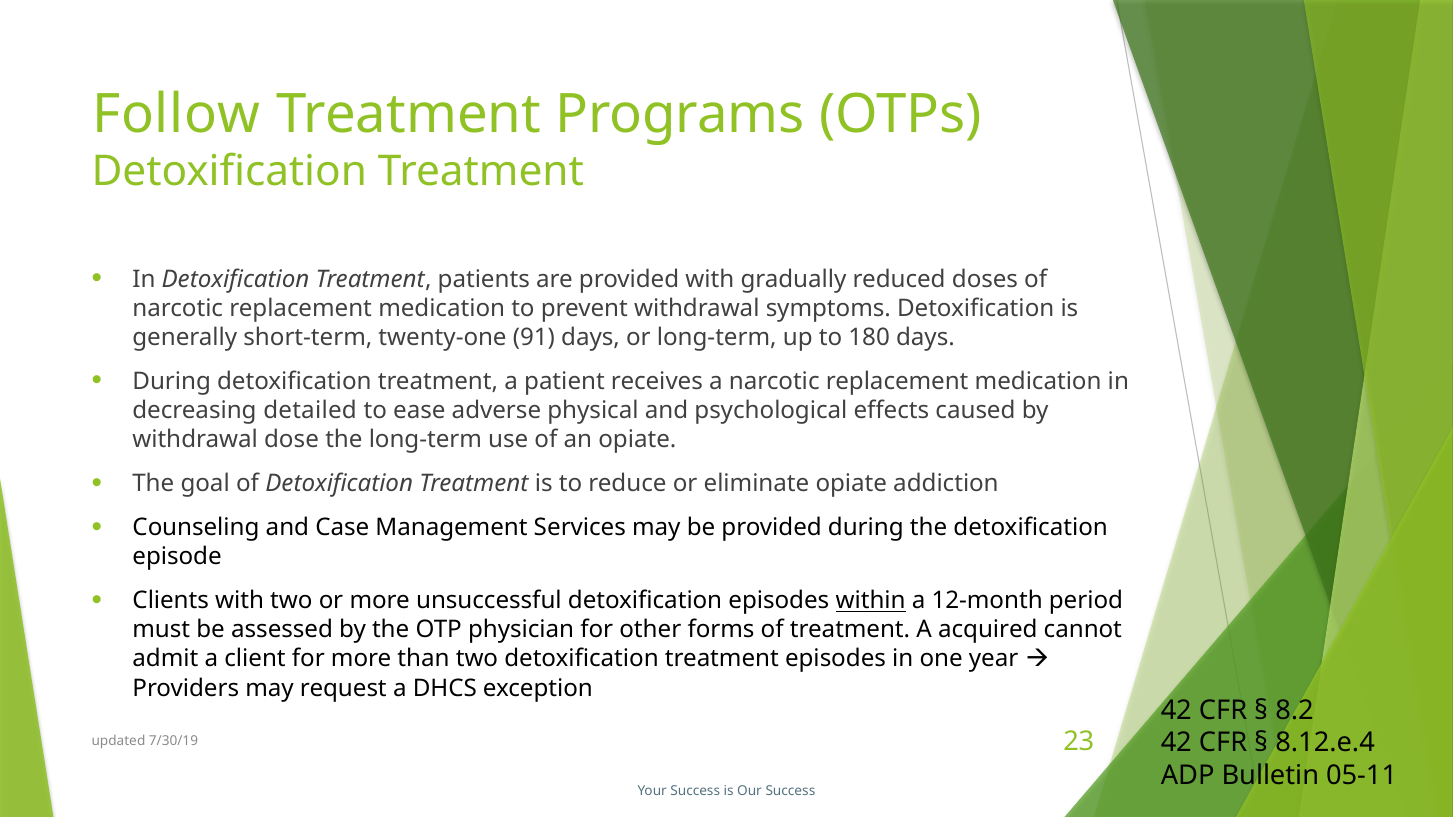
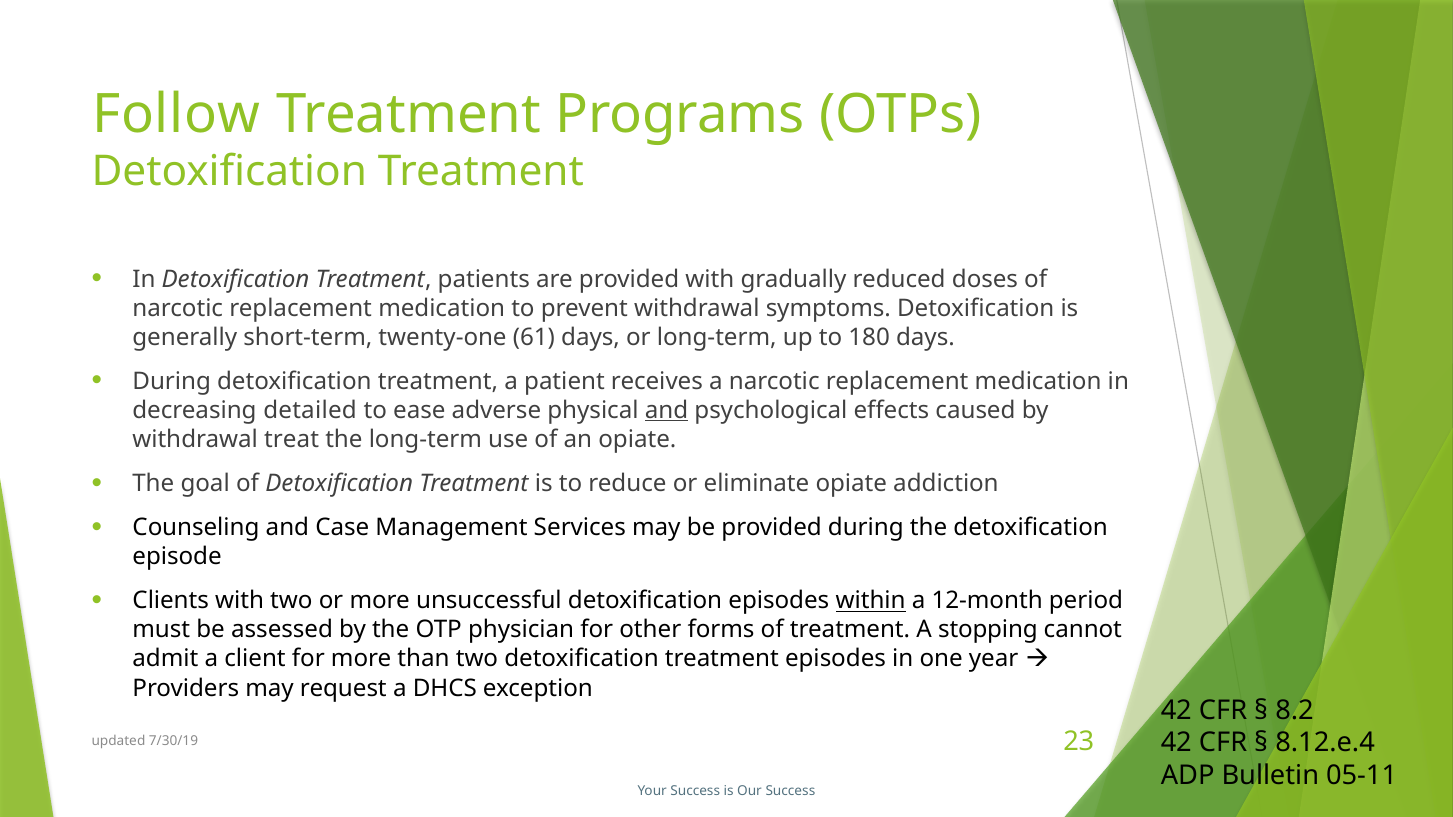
91: 91 -> 61
and at (666, 410) underline: none -> present
dose: dose -> treat
acquired: acquired -> stopping
